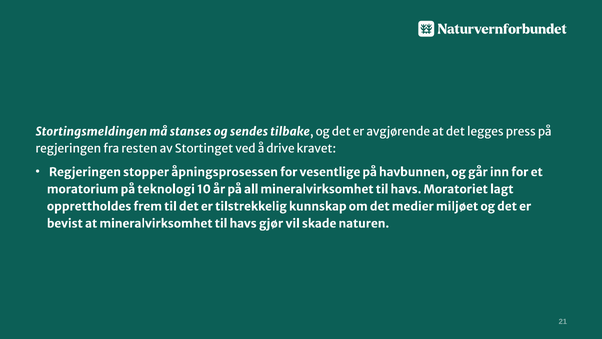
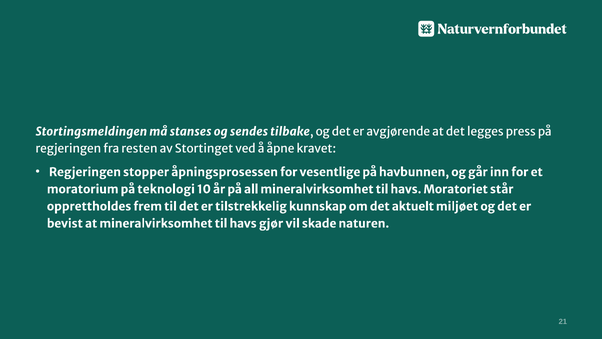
drive: drive -> åpne
lagt: lagt -> står
medier: medier -> aktuelt
